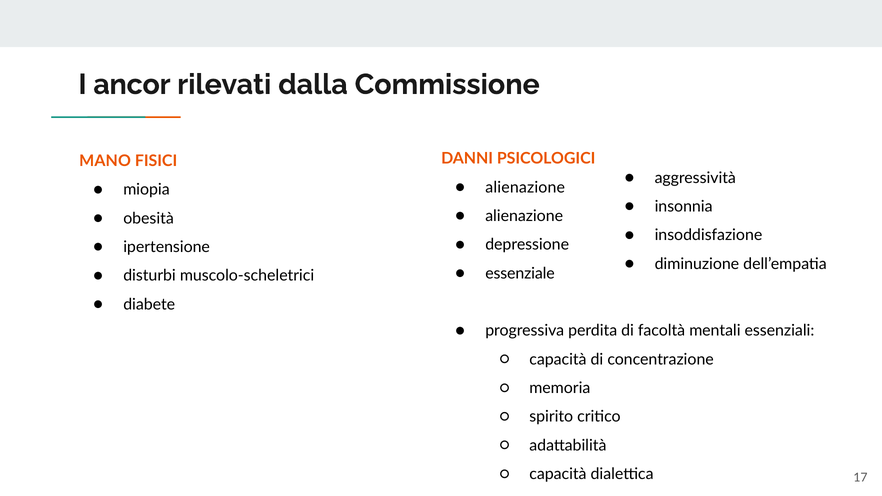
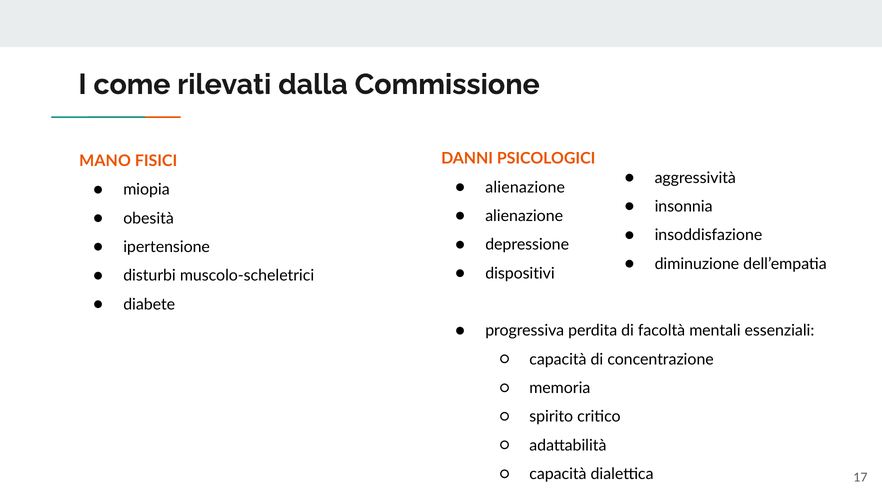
ancor: ancor -> come
essenziale: essenziale -> dispositivi
